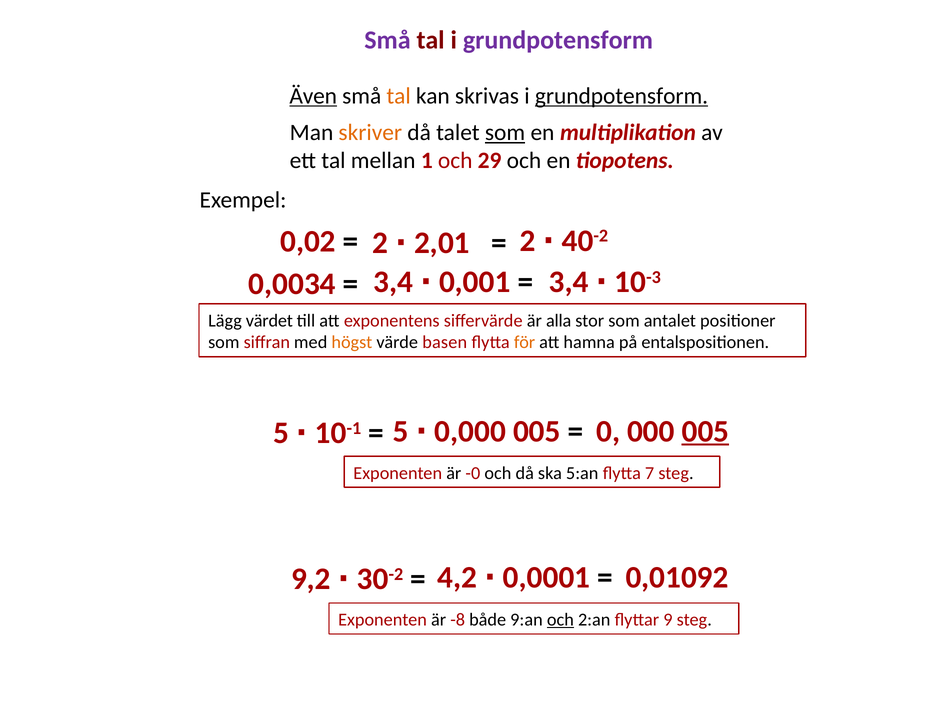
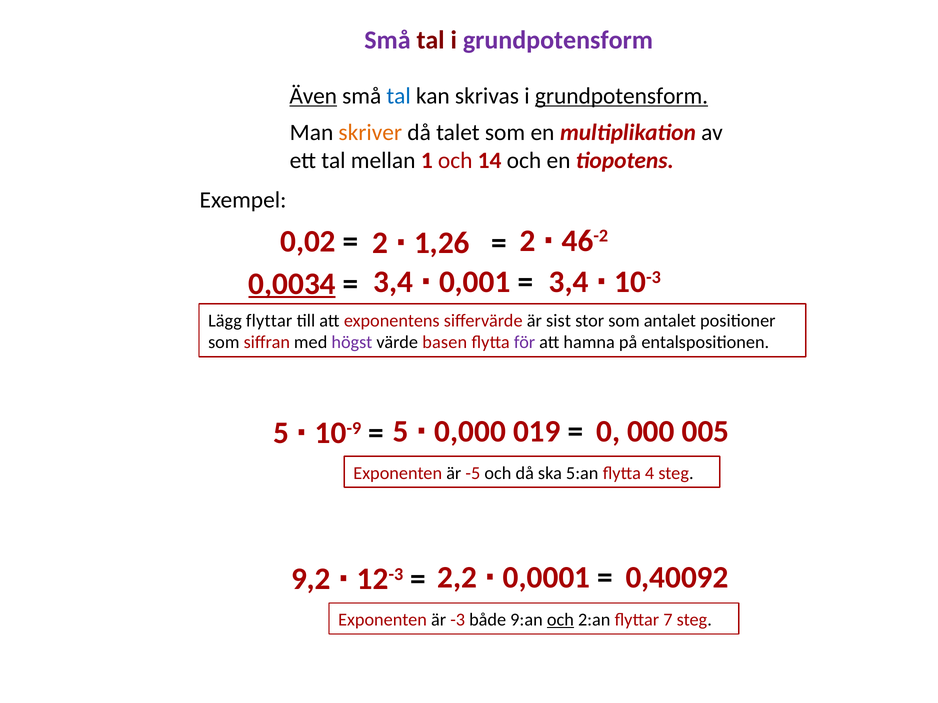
tal at (399, 96) colour: orange -> blue
som at (505, 133) underline: present -> none
29: 29 -> 14
40: 40 -> 46
2,01: 2,01 -> 1,26
0,0034 underline: none -> present
Lägg värdet: värdet -> flyttar
alla: alla -> sist
högst colour: orange -> purple
för colour: orange -> purple
005 at (705, 432) underline: present -> none
-1: -1 -> -9
0,000 005: 005 -> 019
-0: -0 -> -5
7: 7 -> 4
0,01092: 0,01092 -> 0,40092
-2 at (396, 575): -2 -> -3
4,2: 4,2 -> 2,2
30: 30 -> 12
är -8: -8 -> -3
9: 9 -> 7
